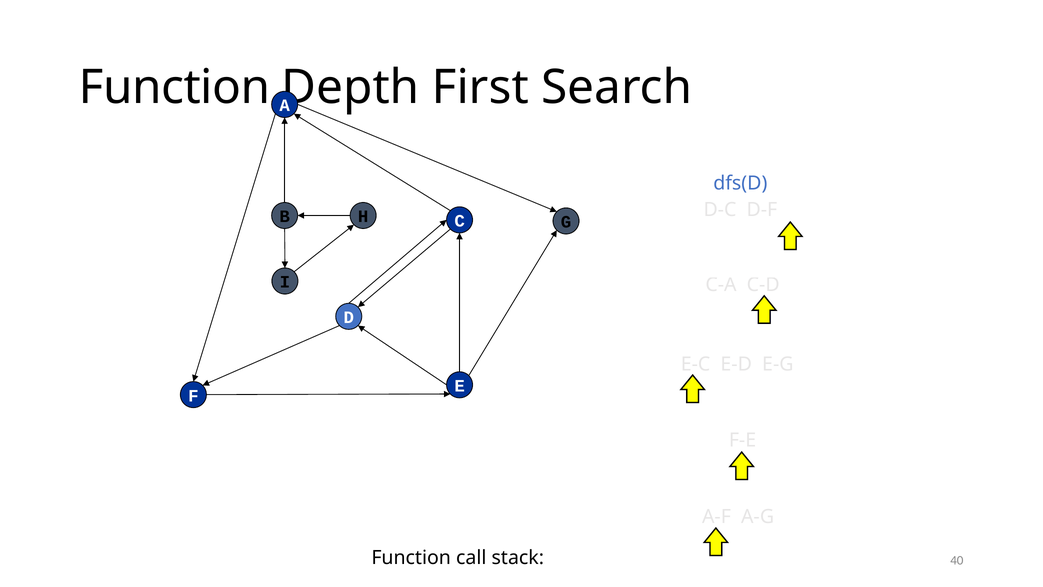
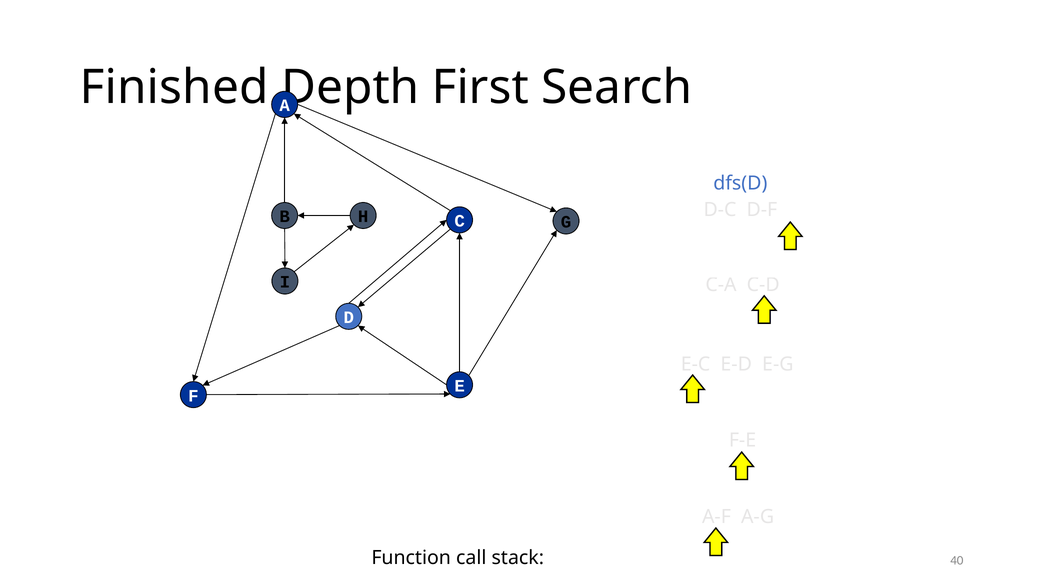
Function at (174, 88): Function -> Finished
